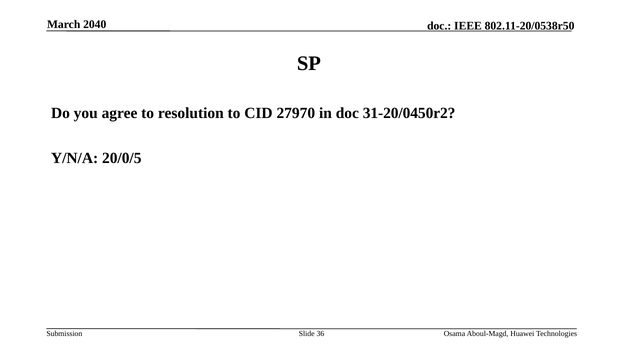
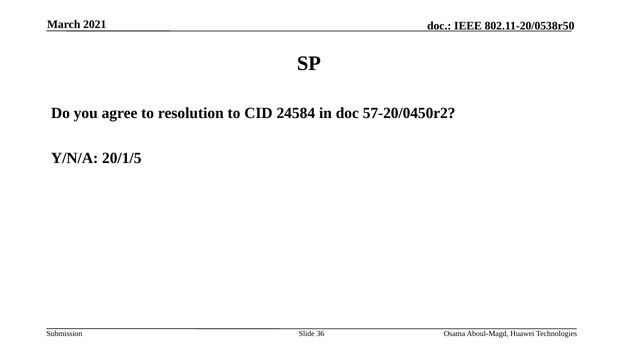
2040: 2040 -> 2021
27970: 27970 -> 24584
31-20/0450r2: 31-20/0450r2 -> 57-20/0450r2
20/0/5: 20/0/5 -> 20/1/5
